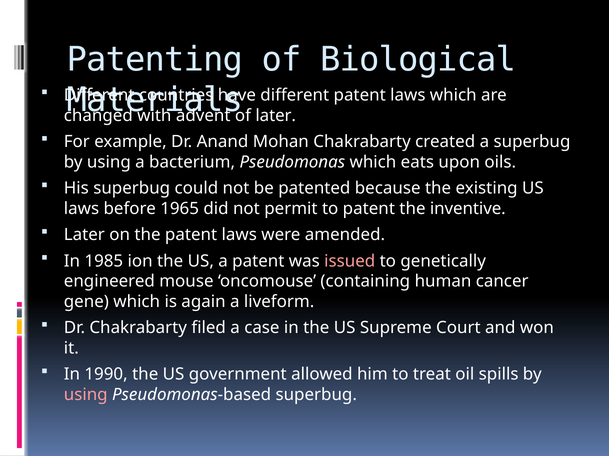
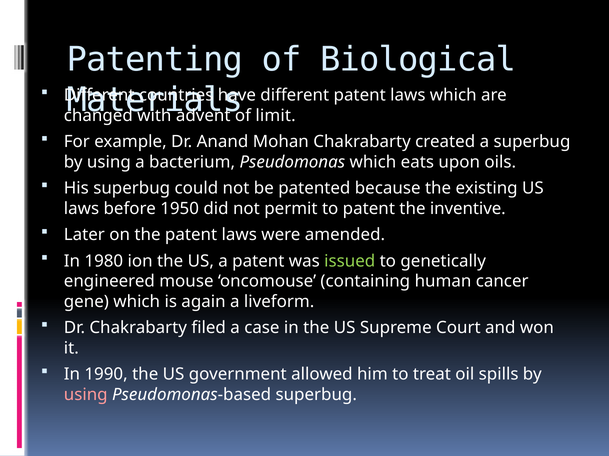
of later: later -> limit
1965: 1965 -> 1950
1985: 1985 -> 1980
issued colour: pink -> light green
